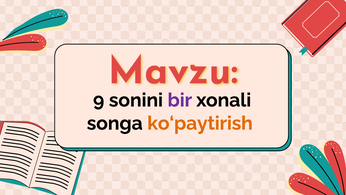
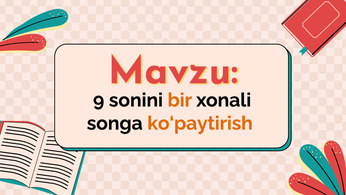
bir colour: purple -> orange
